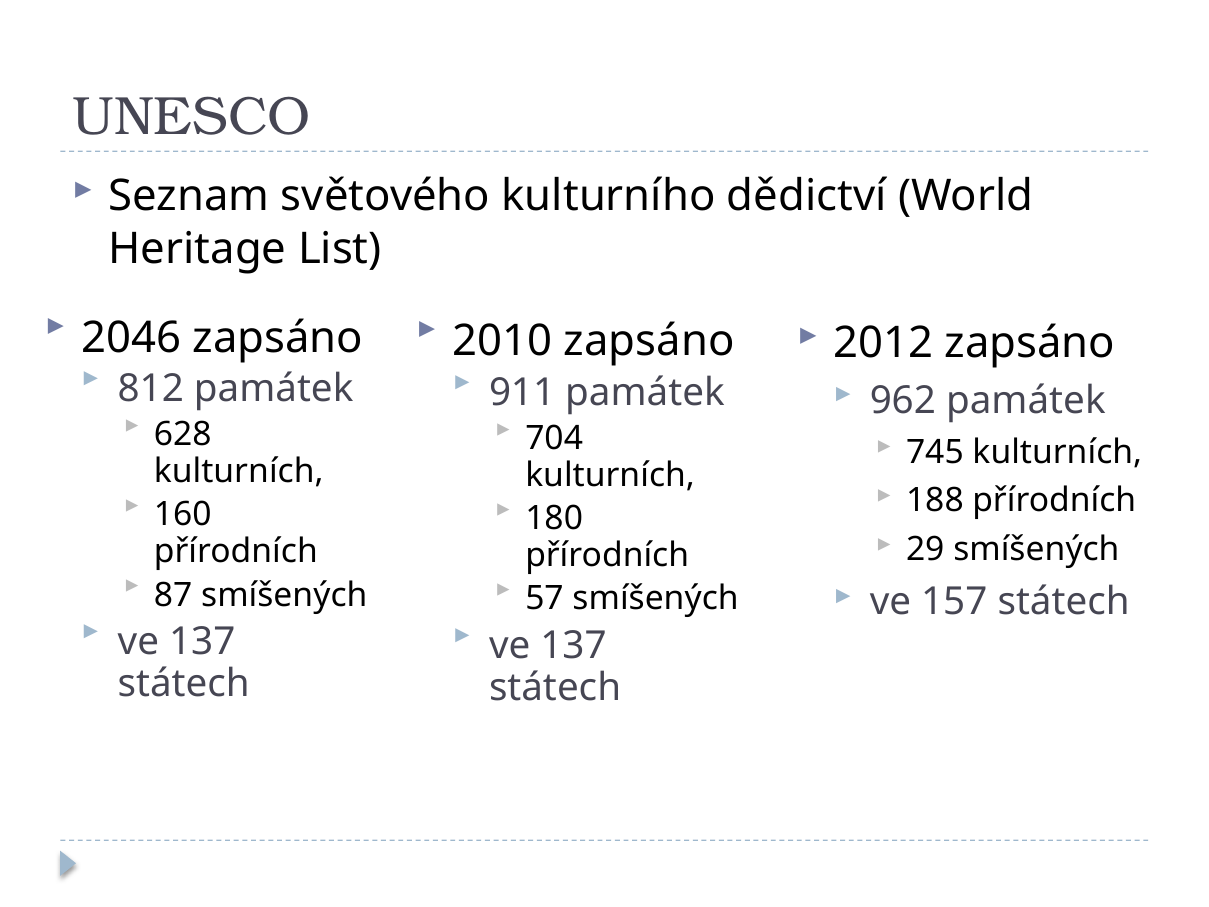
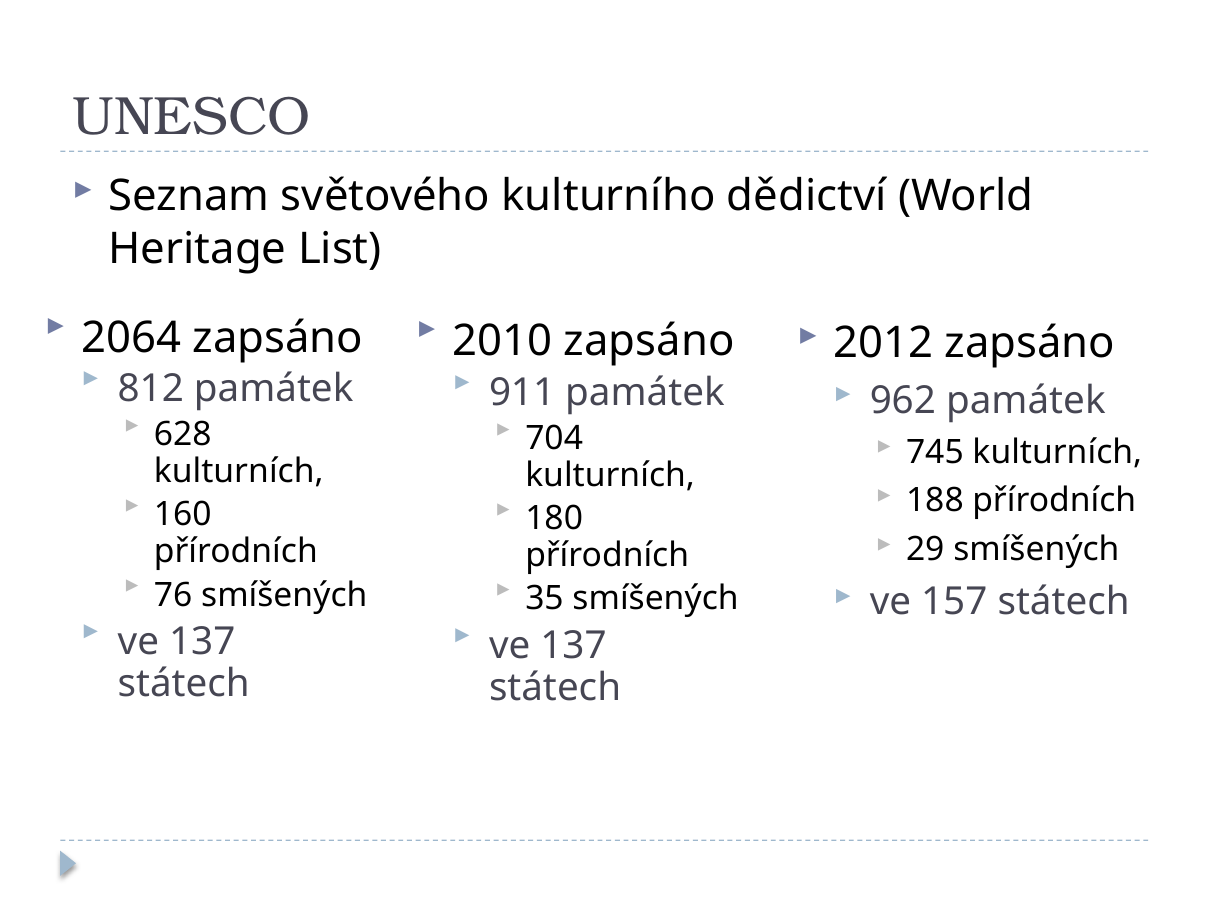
2046: 2046 -> 2064
87: 87 -> 76
57: 57 -> 35
